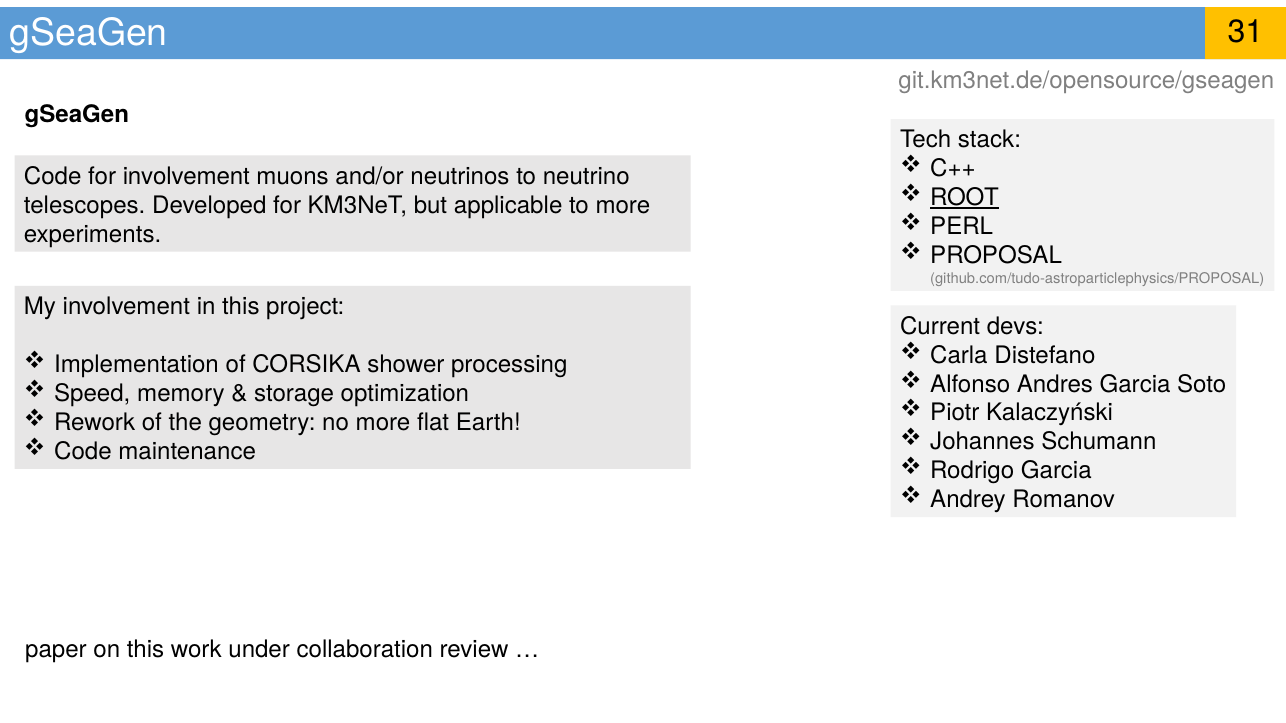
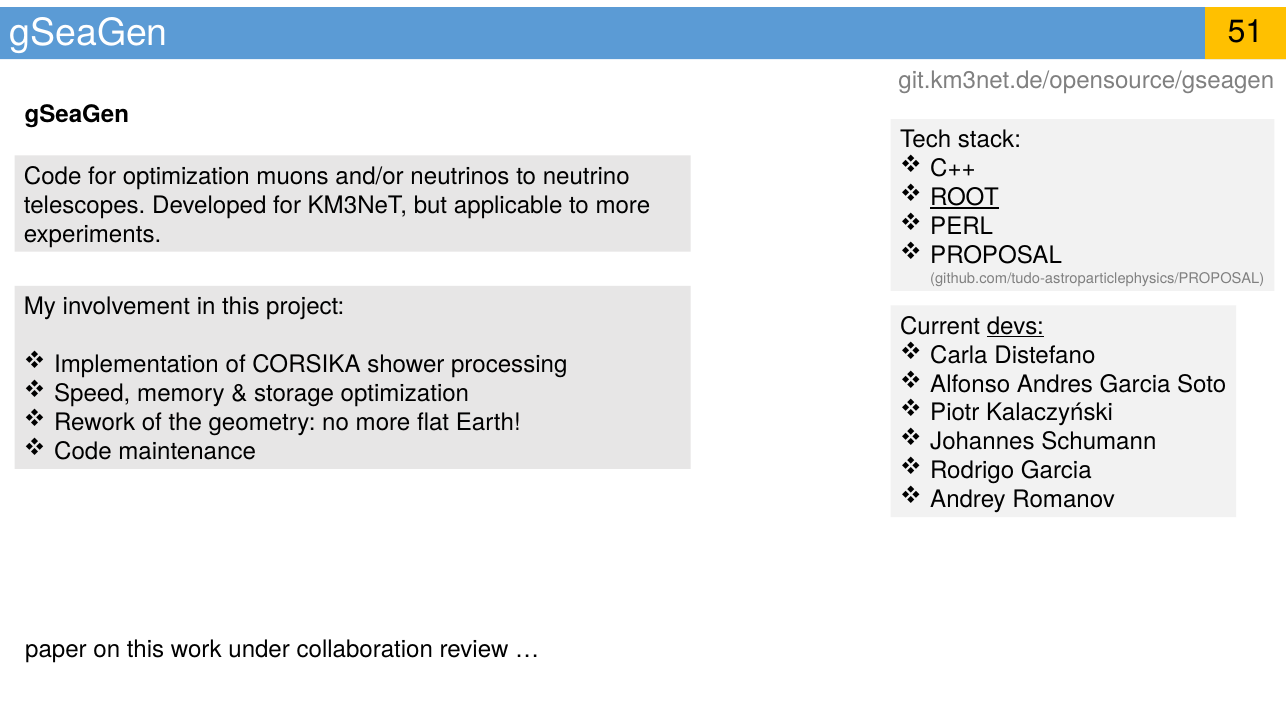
31: 31 -> 51
for involvement: involvement -> optimization
devs underline: none -> present
